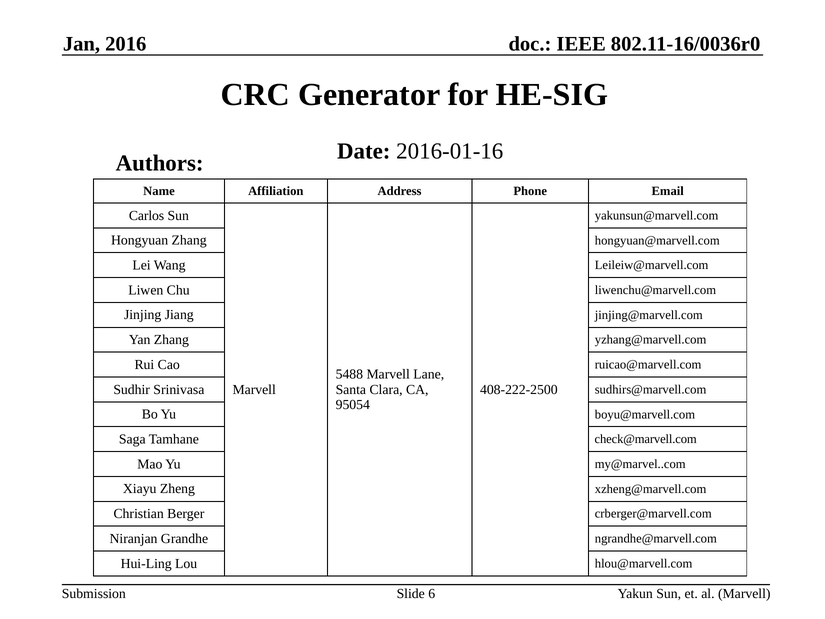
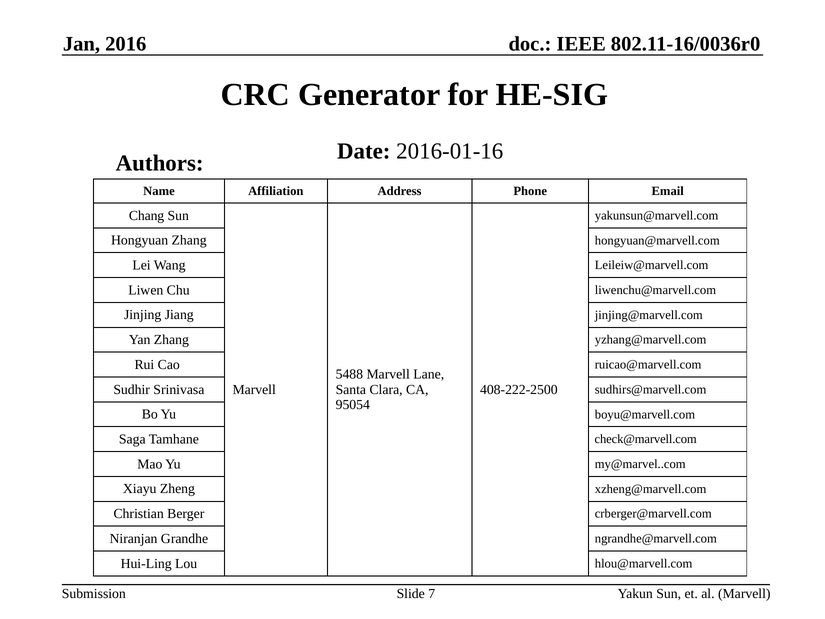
Carlos: Carlos -> Chang
6: 6 -> 7
